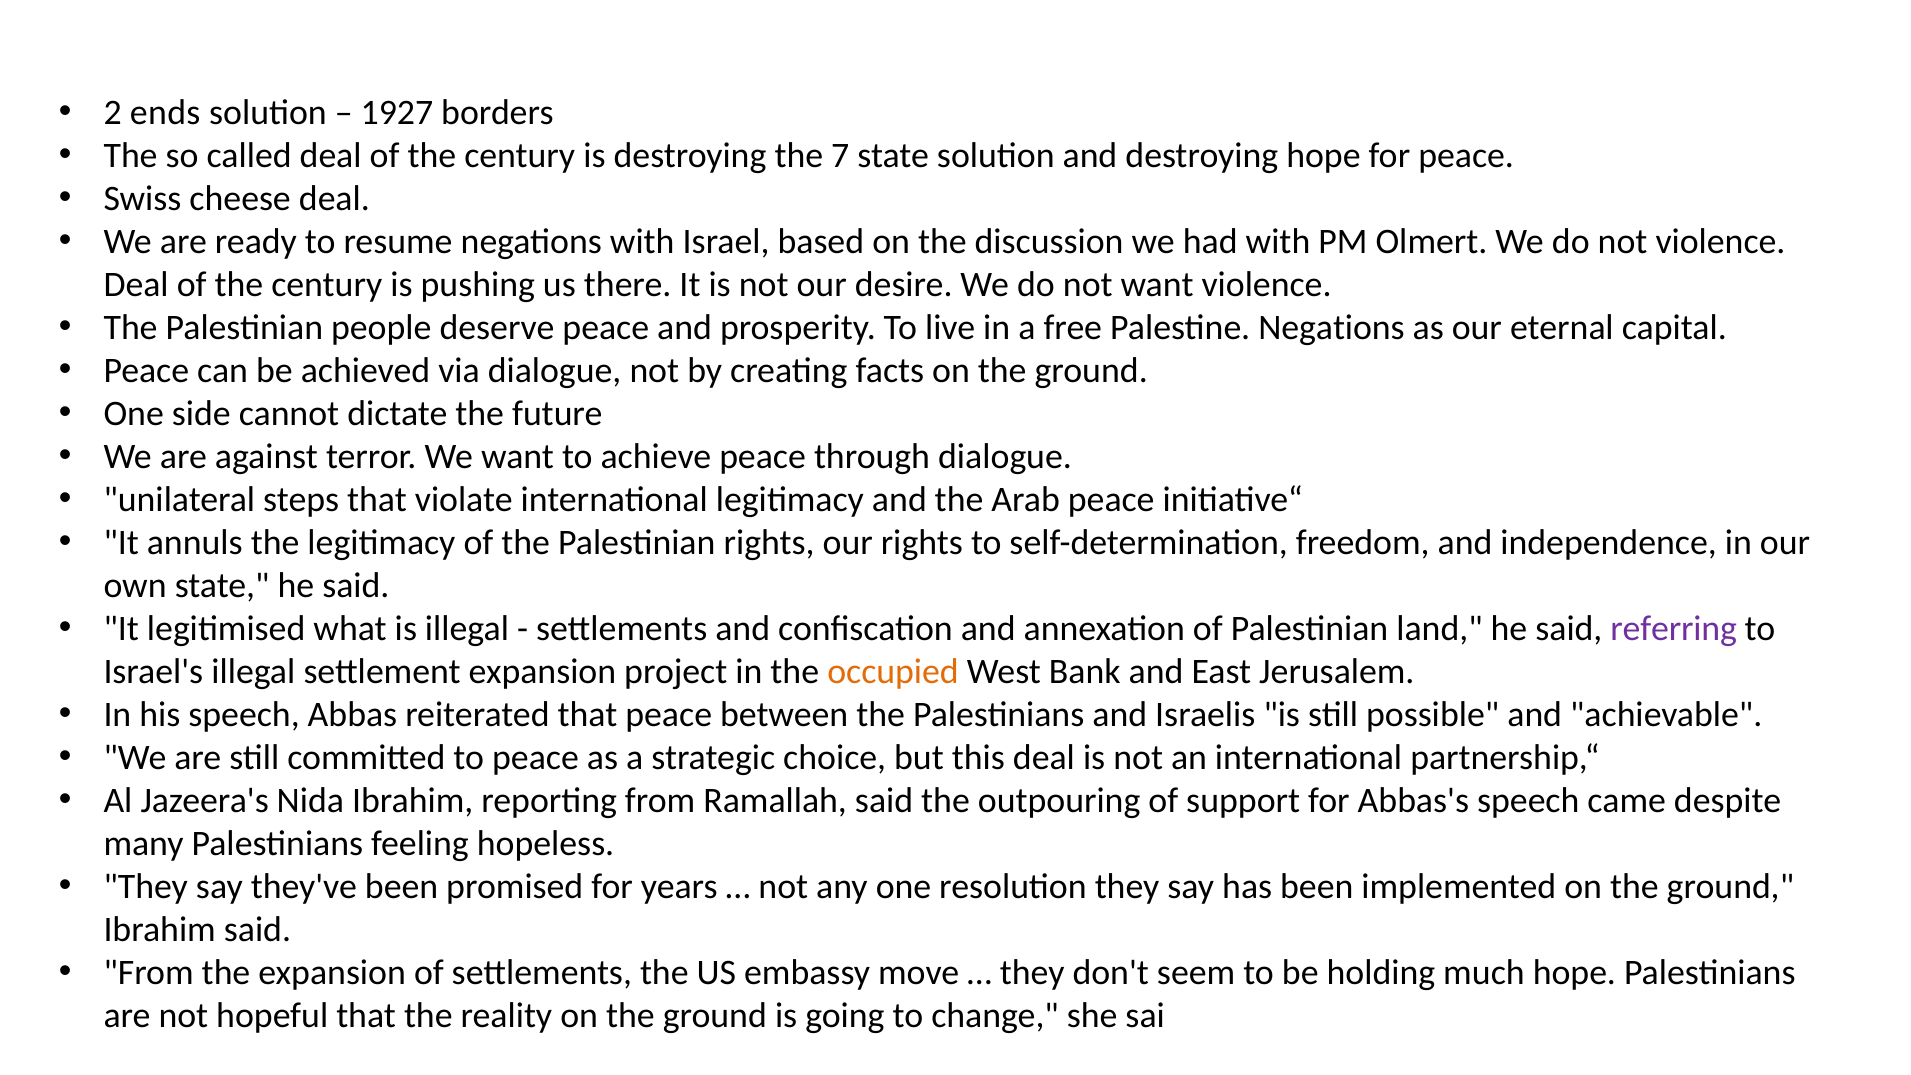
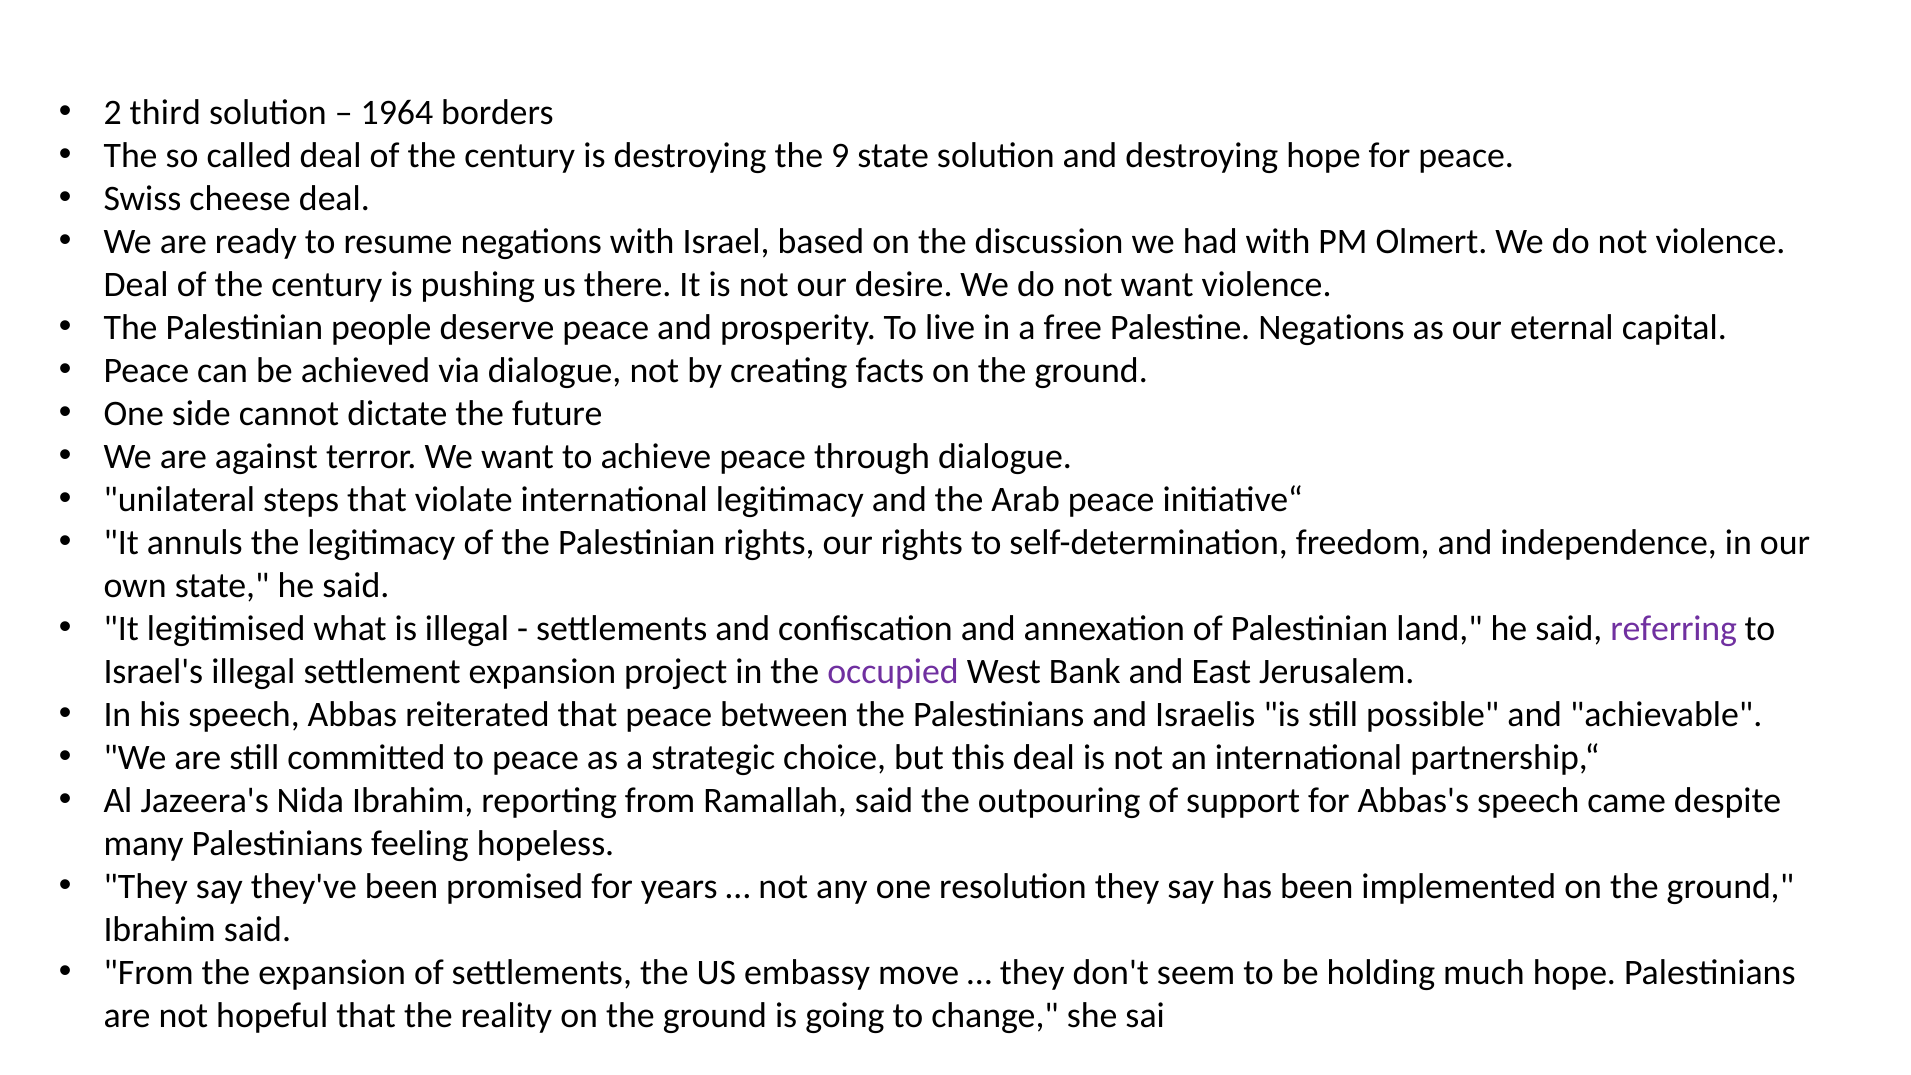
2 ends: ends -> third
1927: 1927 -> 1964
7: 7 -> 9
occupied colour: orange -> purple
